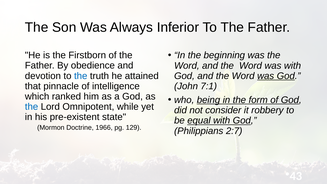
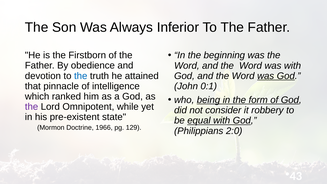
7:1: 7:1 -> 0:1
the at (32, 107) colour: blue -> purple
2:7: 2:7 -> 2:0
